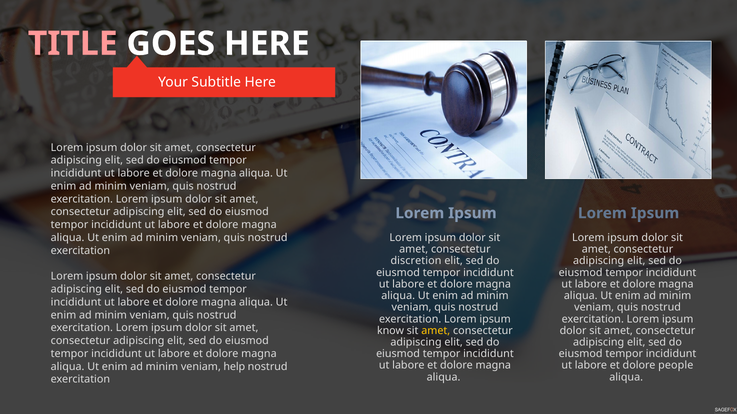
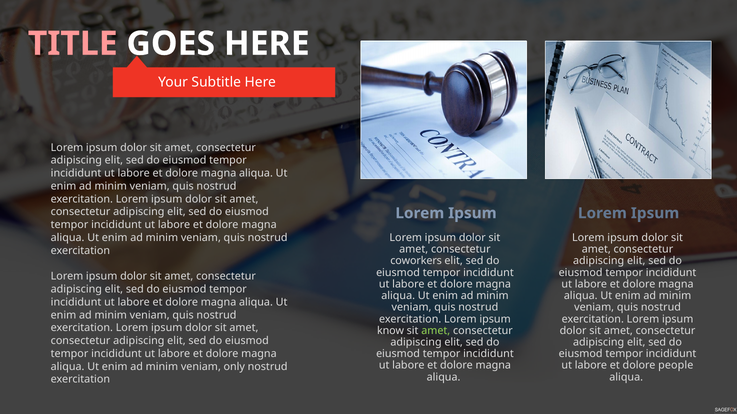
discretion: discretion -> coworkers
amet at (436, 331) colour: yellow -> light green
help: help -> only
